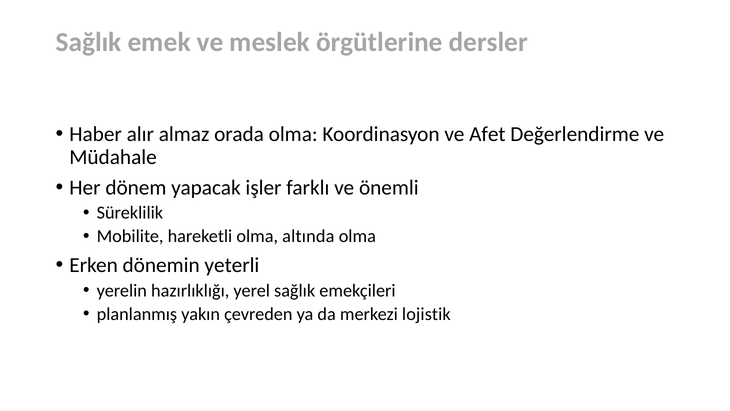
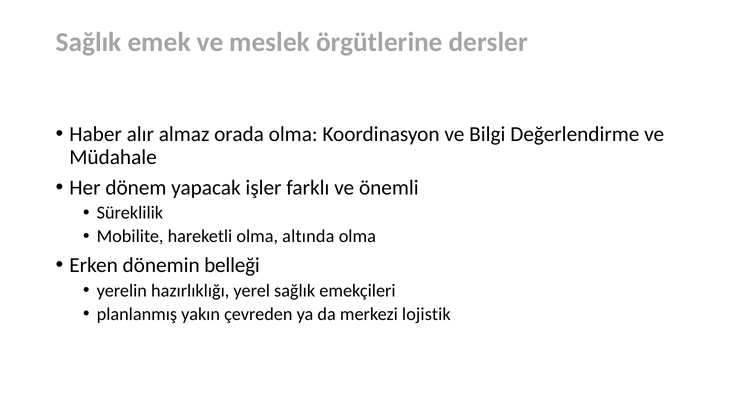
Afet: Afet -> Bilgi
yeterli: yeterli -> belleği
